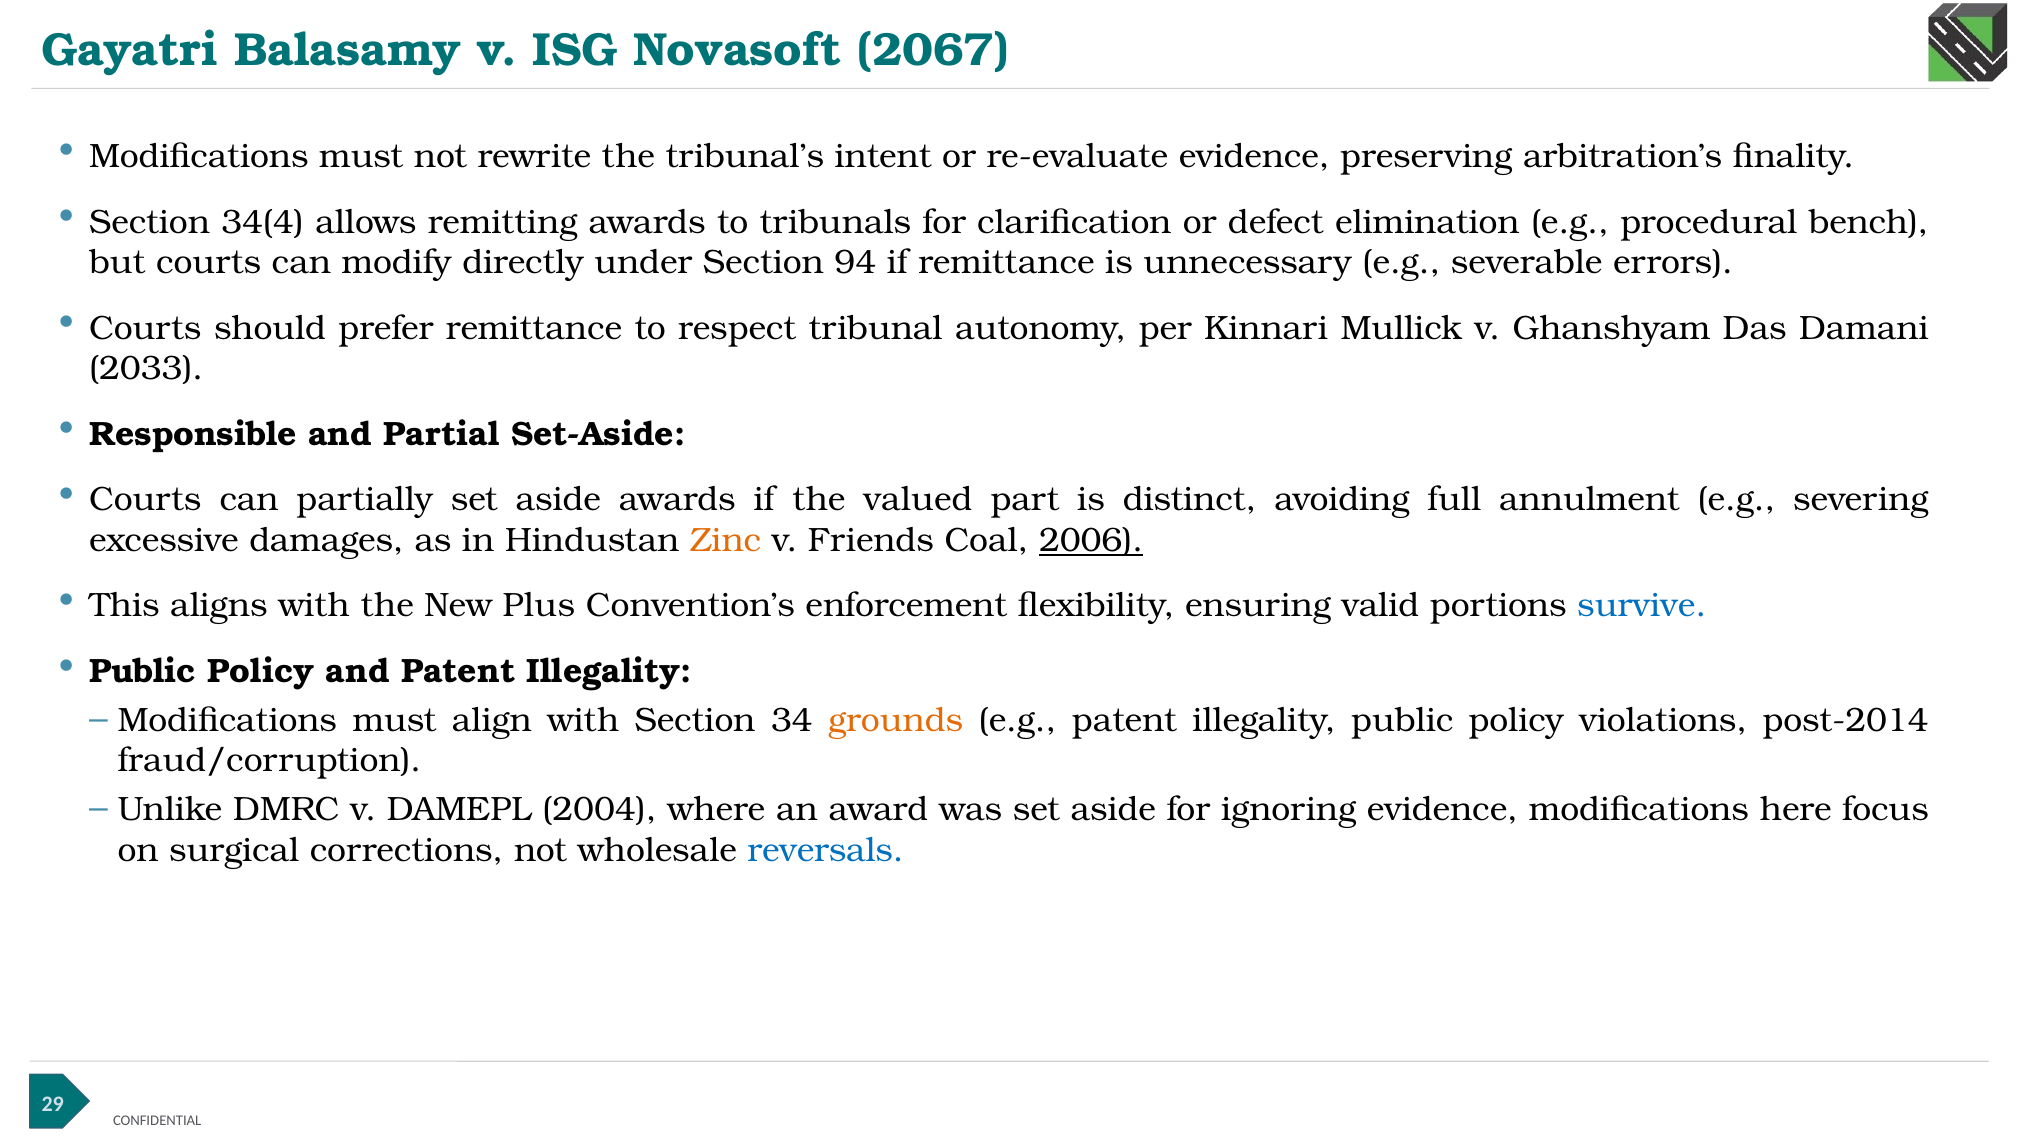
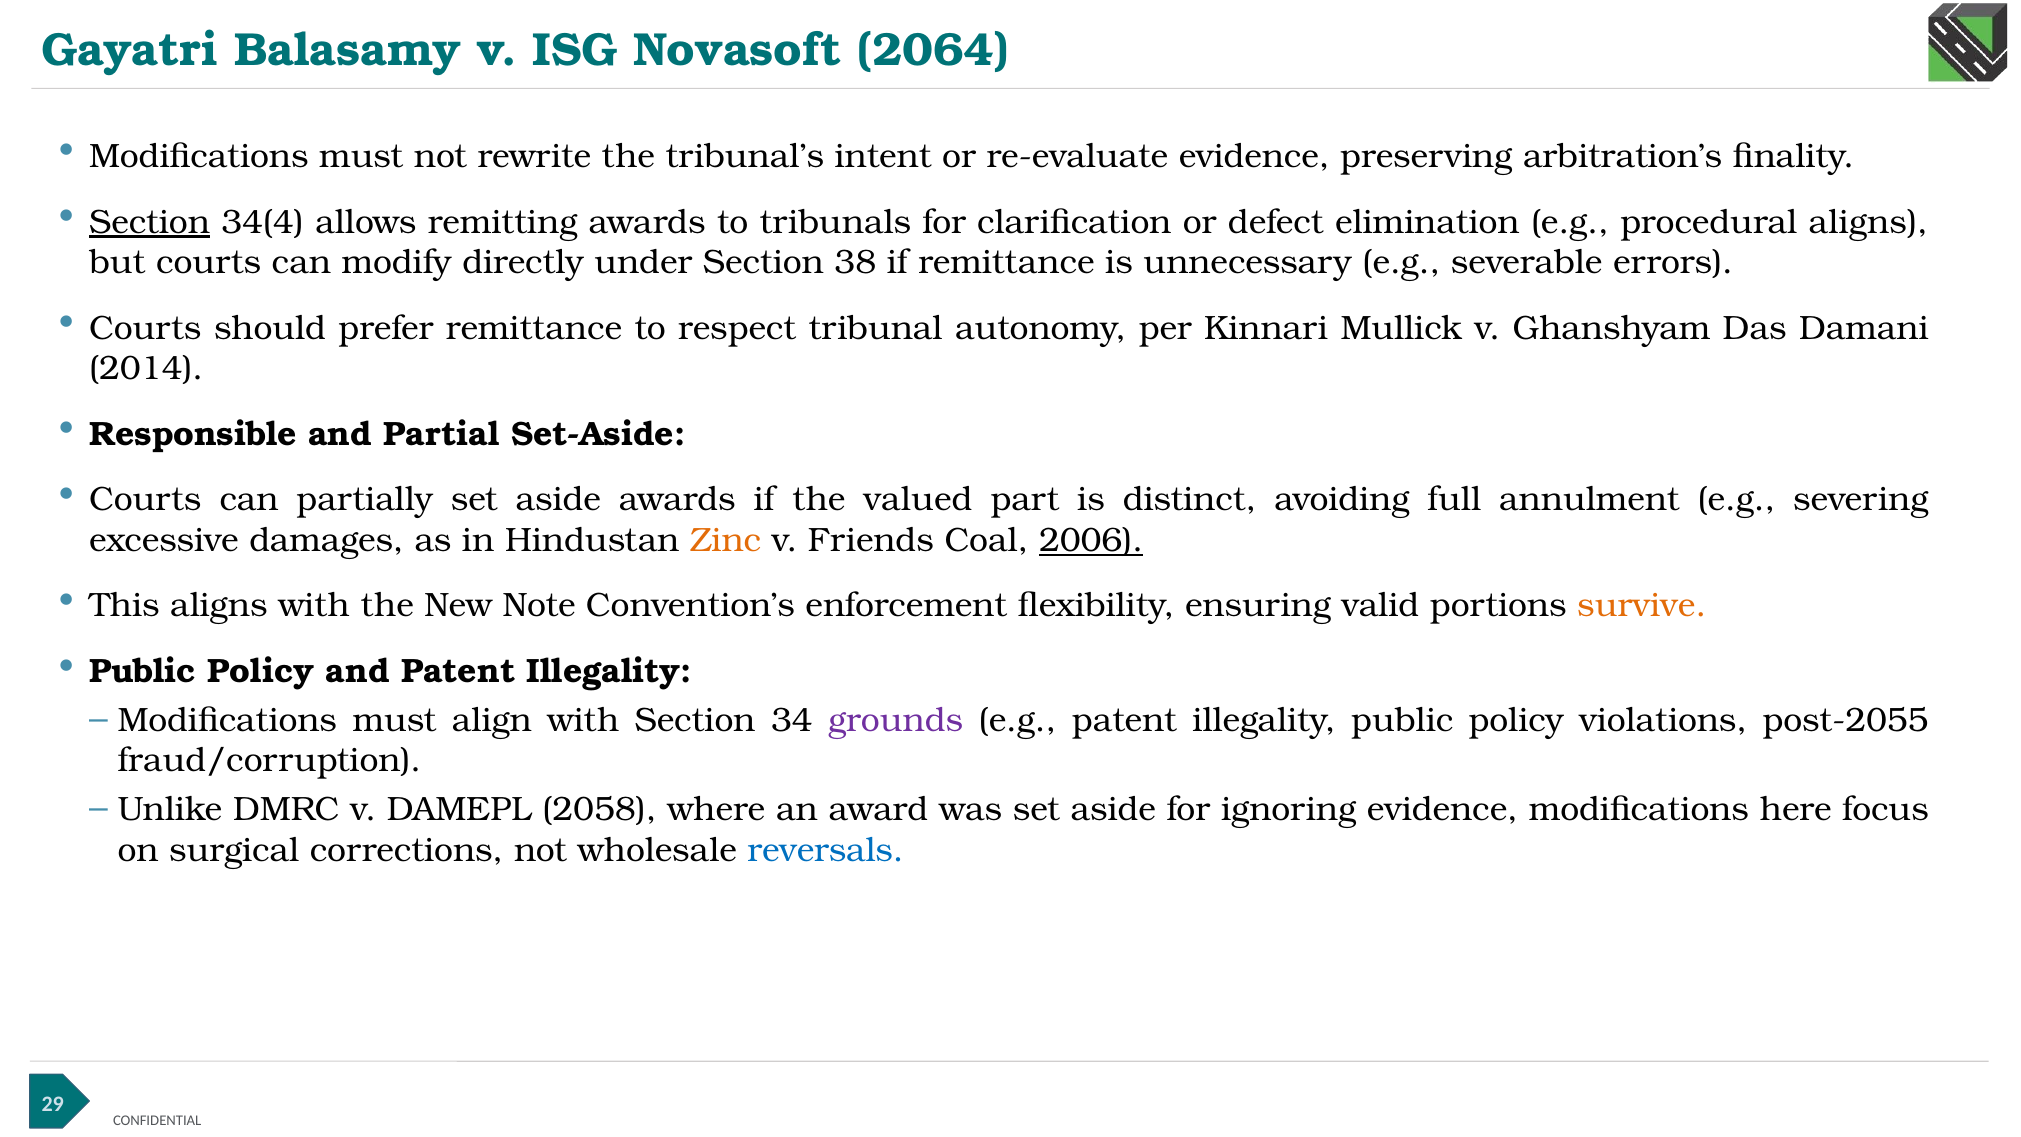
2067: 2067 -> 2064
Section at (150, 222) underline: none -> present
procedural bench: bench -> aligns
94: 94 -> 38
2033: 2033 -> 2014
Plus: Plus -> Note
survive colour: blue -> orange
grounds colour: orange -> purple
post-2014: post-2014 -> post-2055
2004: 2004 -> 2058
